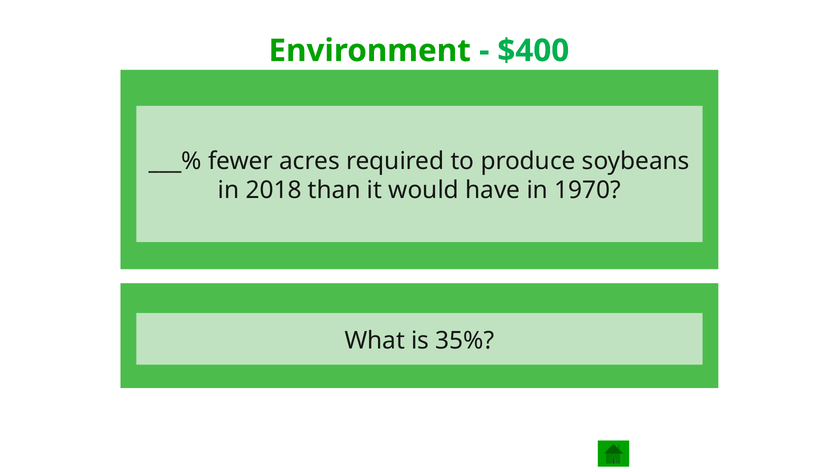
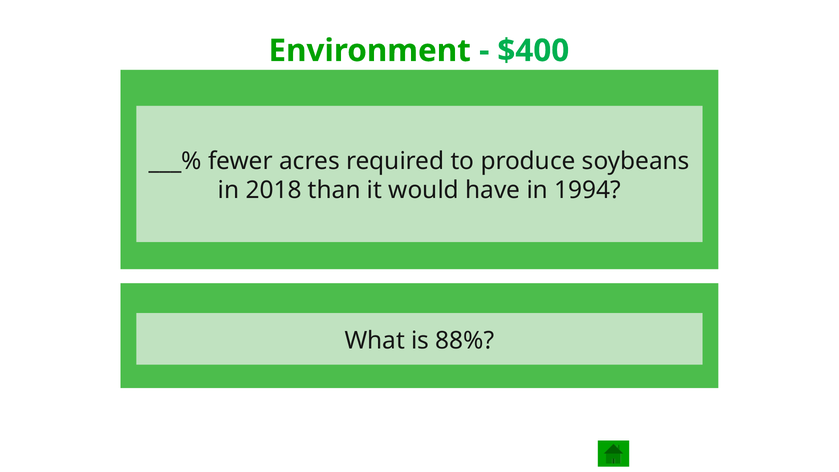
1970: 1970 -> 1994
35%: 35% -> 88%
